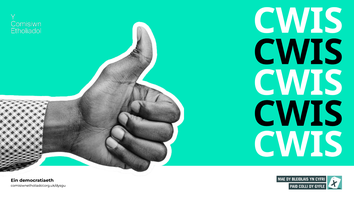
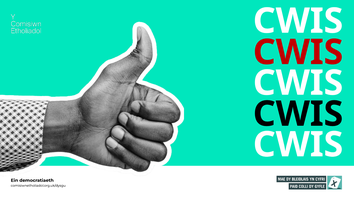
CWIS at (298, 52) colour: black -> red
